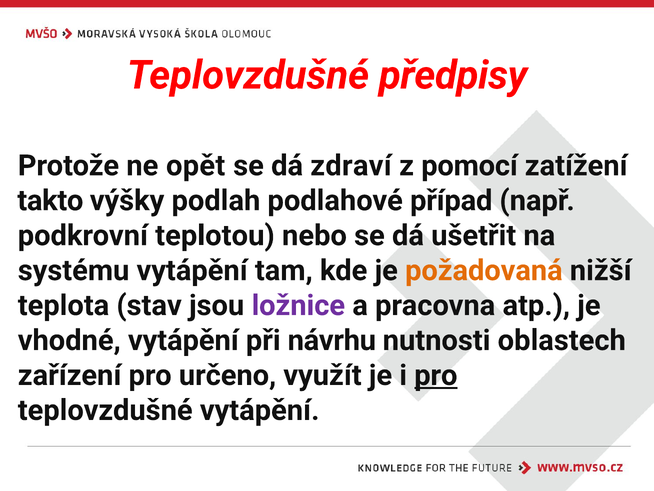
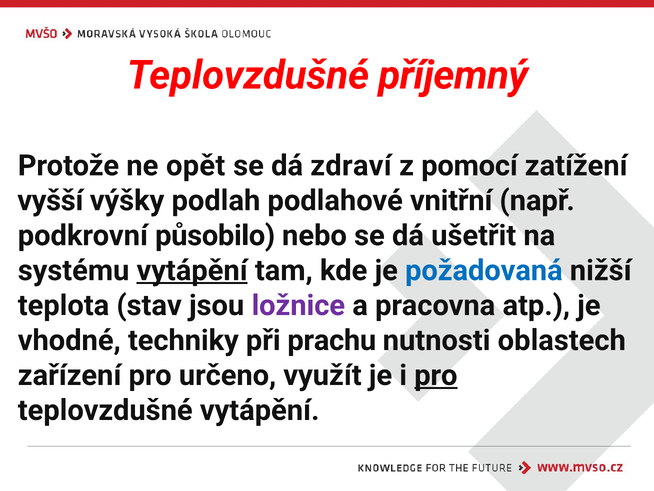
předpisy: předpisy -> příjemný
takto: takto -> vyšší
případ: případ -> vnitřní
teplotou: teplotou -> působilo
vytápění at (192, 270) underline: none -> present
požadovaná colour: orange -> blue
vhodné vytápění: vytápění -> techniky
návrhu: návrhu -> prachu
